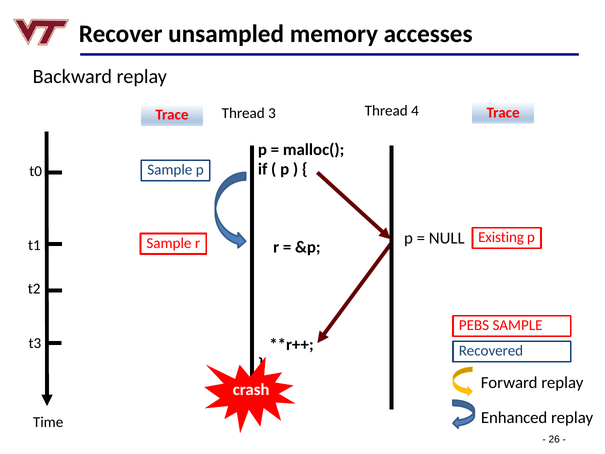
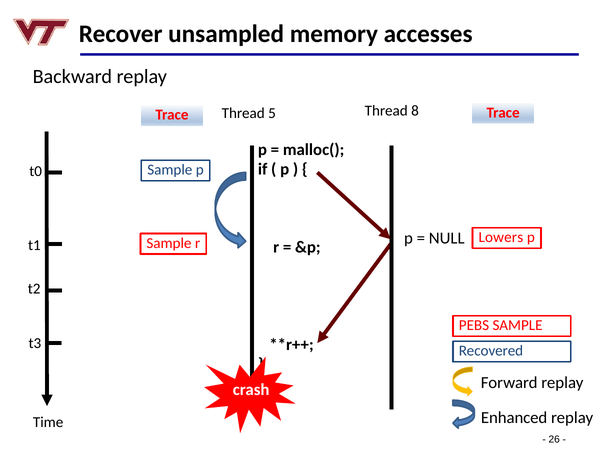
3: 3 -> 5
4: 4 -> 8
Existing: Existing -> Lowers
